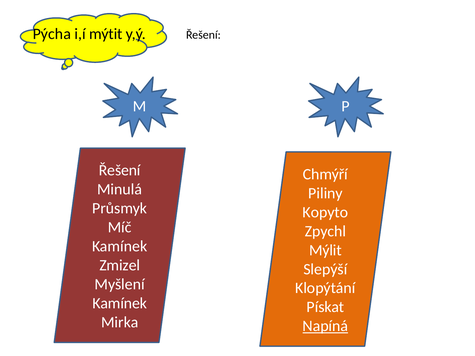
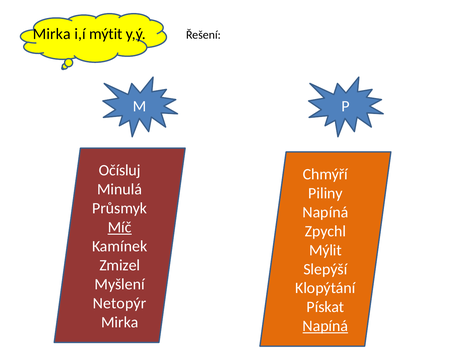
Pýcha at (52, 34): Pýcha -> Mirka
Řešení at (120, 171): Řešení -> Očísluj
Kopyto at (325, 212): Kopyto -> Napíná
Míč underline: none -> present
Kamínek at (120, 304): Kamínek -> Netopýr
